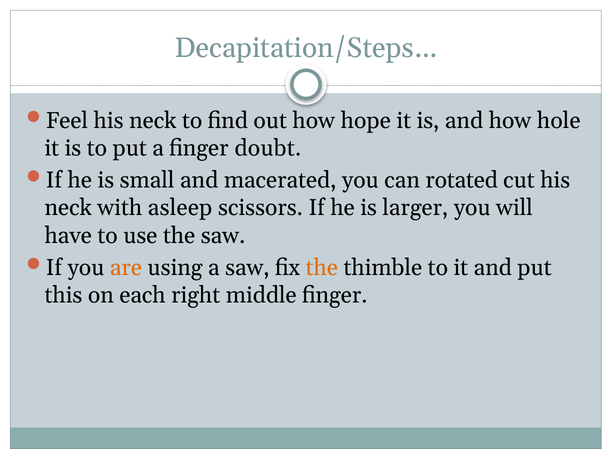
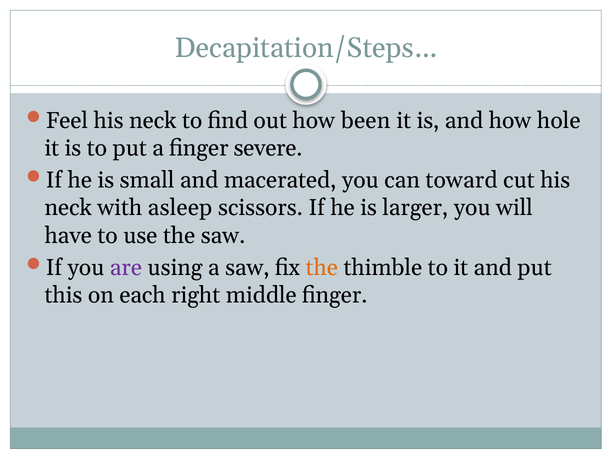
hope: hope -> been
doubt: doubt -> severe
rotated: rotated -> toward
are colour: orange -> purple
